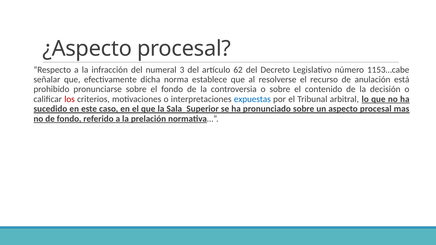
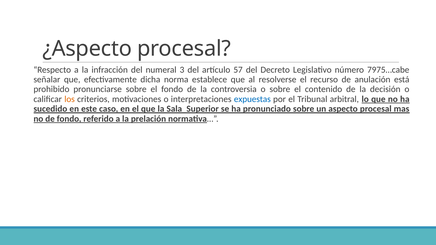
62: 62 -> 57
1153…cabe: 1153…cabe -> 7975…cabe
los colour: red -> orange
